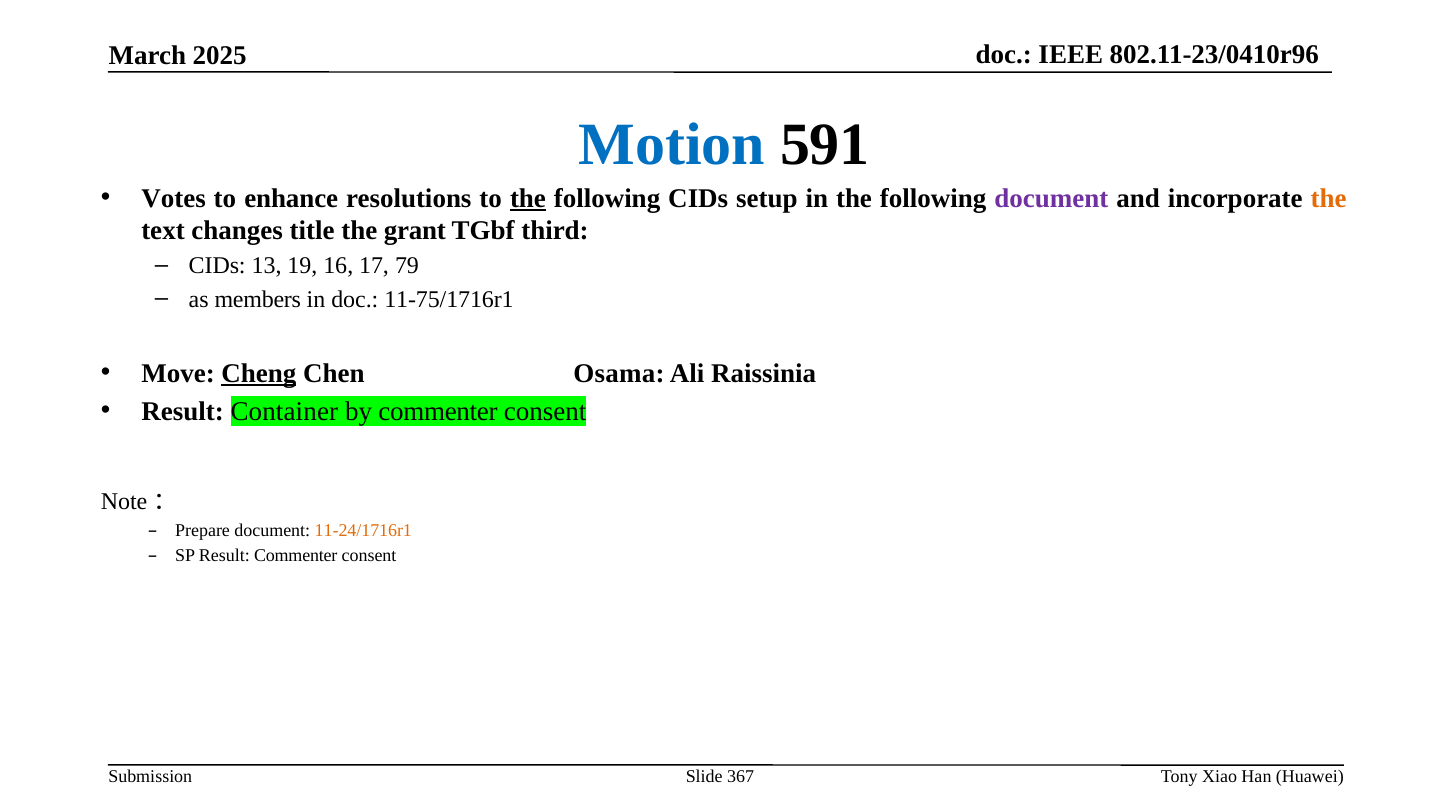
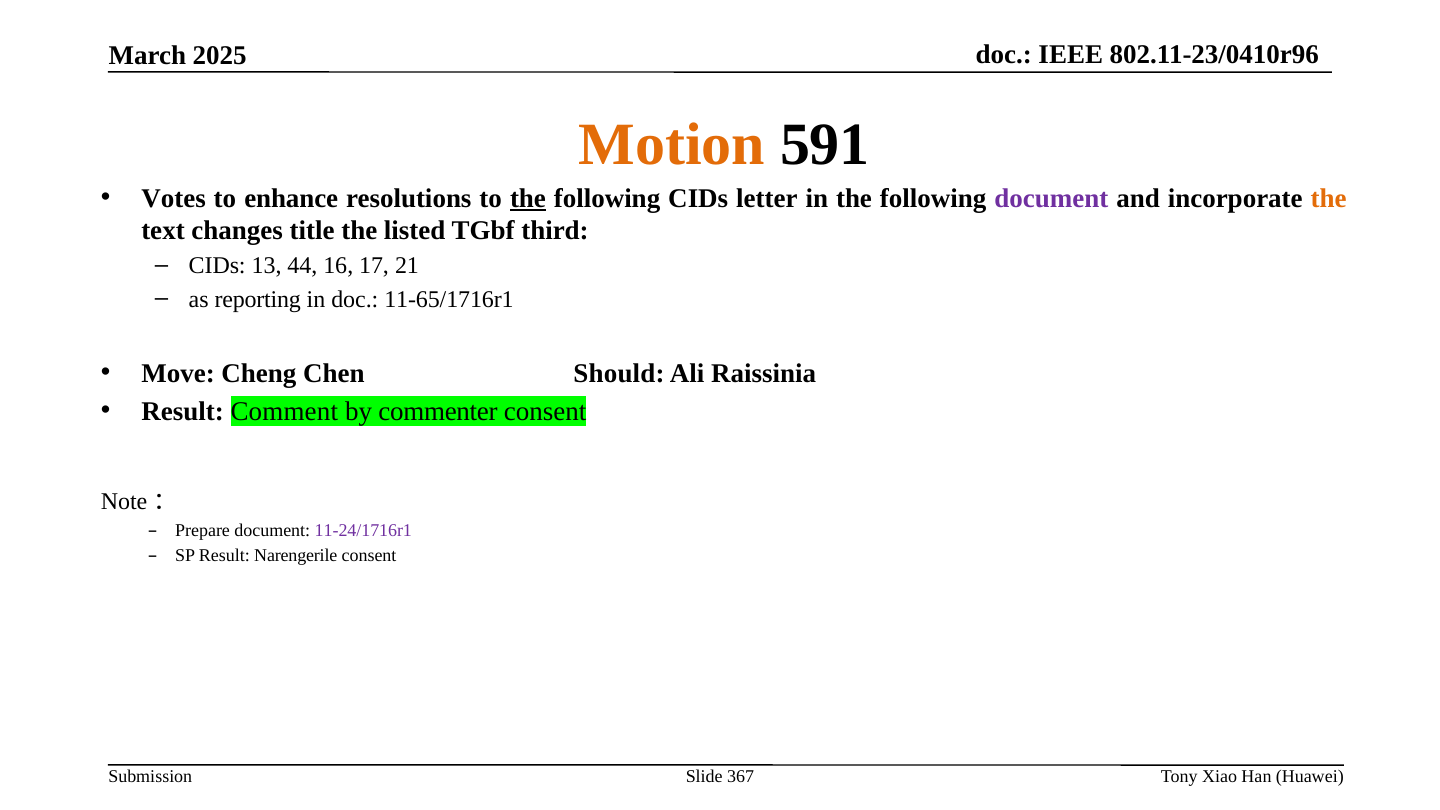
Motion colour: blue -> orange
setup: setup -> letter
grant: grant -> listed
19: 19 -> 44
79: 79 -> 21
members: members -> reporting
11-75/1716r1: 11-75/1716r1 -> 11-65/1716r1
Cheng underline: present -> none
Osama: Osama -> Should
Container: Container -> Comment
11-24/1716r1 colour: orange -> purple
Result Commenter: Commenter -> Narengerile
